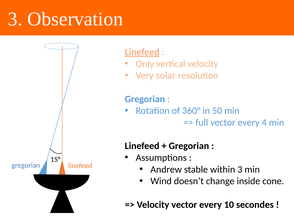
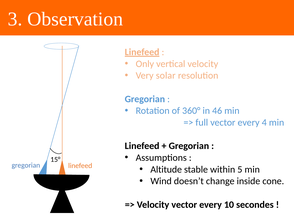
50: 50 -> 46
Andrew: Andrew -> Altitude
within 3: 3 -> 5
